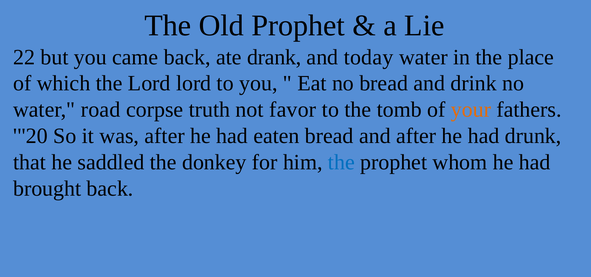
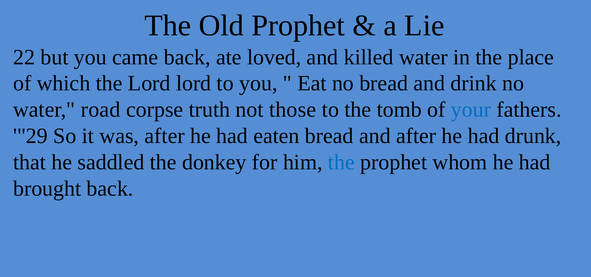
drank: drank -> loved
today: today -> killed
favor: favor -> those
your colour: orange -> blue
20: 20 -> 29
